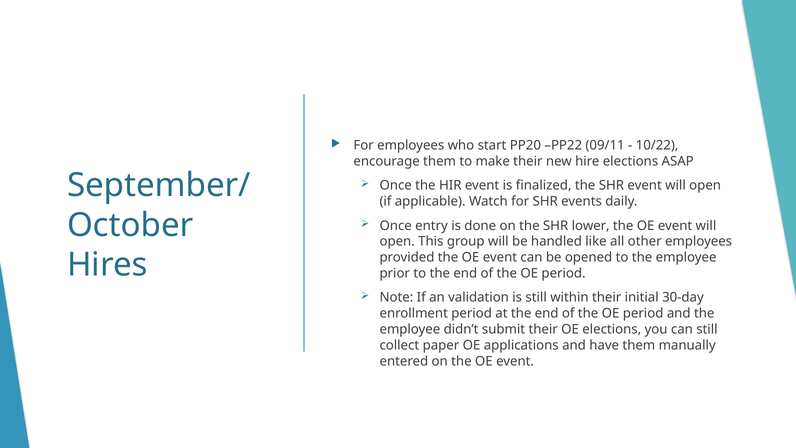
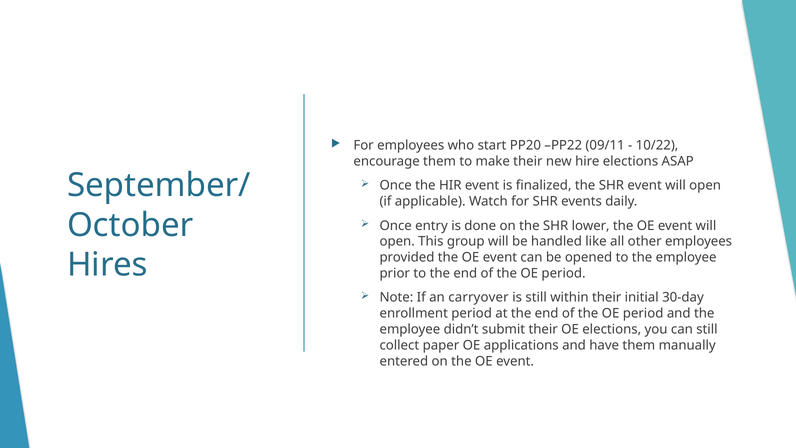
validation: validation -> carryover
